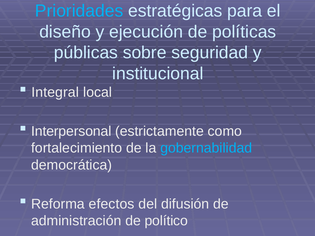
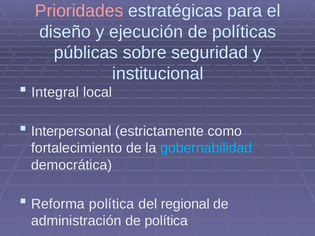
Prioridades colour: light blue -> pink
Reforma efectos: efectos -> política
difusión: difusión -> regional
de político: político -> política
